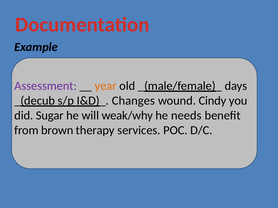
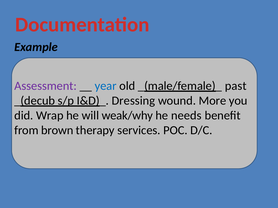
year colour: orange -> blue
days: days -> past
Changes: Changes -> Dressing
Cindy: Cindy -> More
Sugar: Sugar -> Wrap
